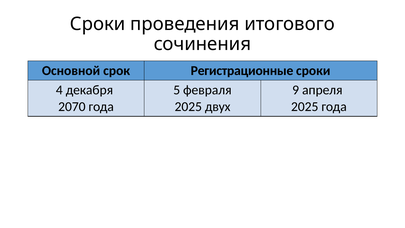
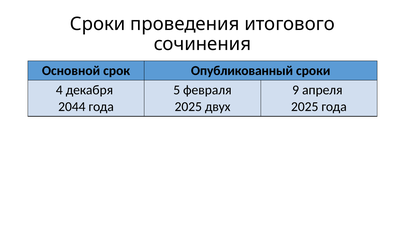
Регистрационные: Регистрационные -> Опубликованный
2070: 2070 -> 2044
